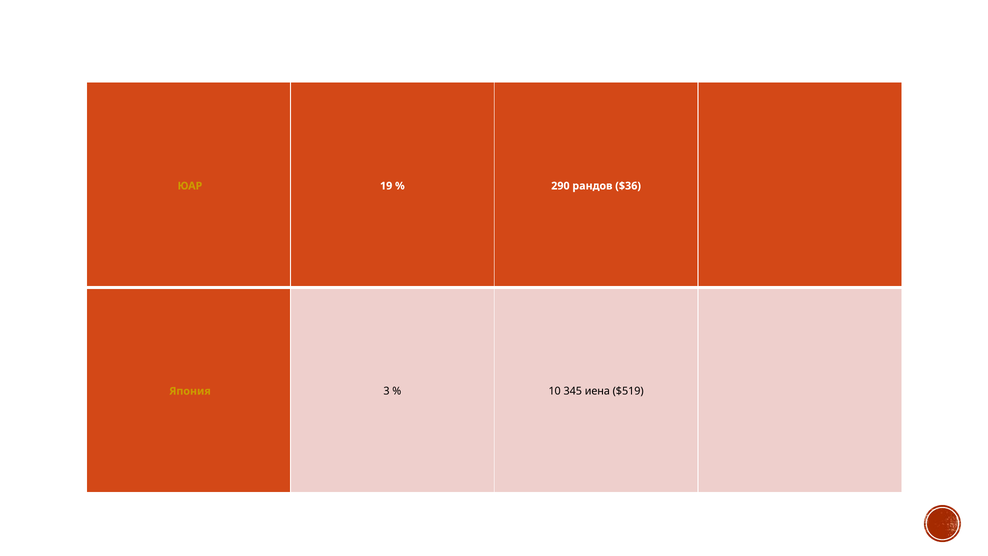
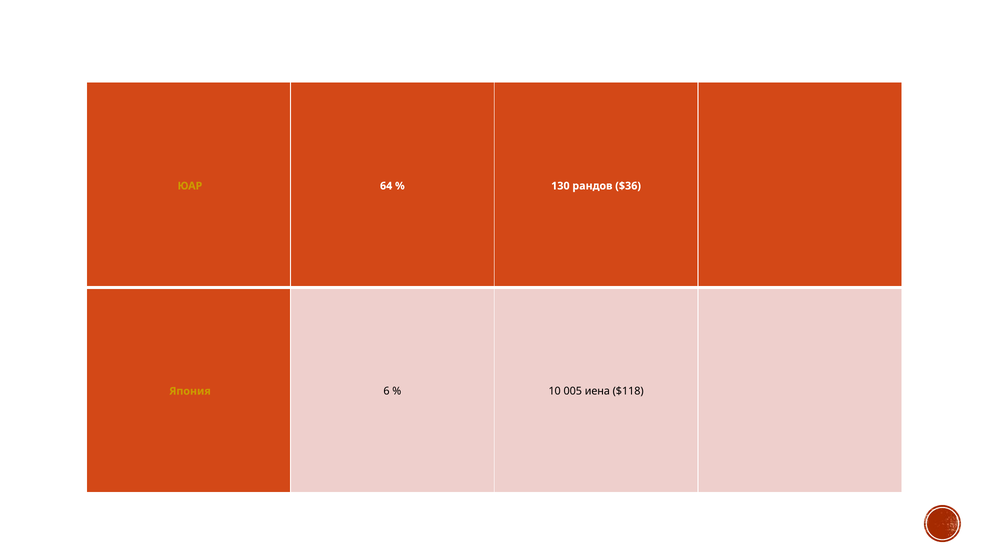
19: 19 -> 64
290: 290 -> 130
3: 3 -> 6
345: 345 -> 005
$519: $519 -> $118
